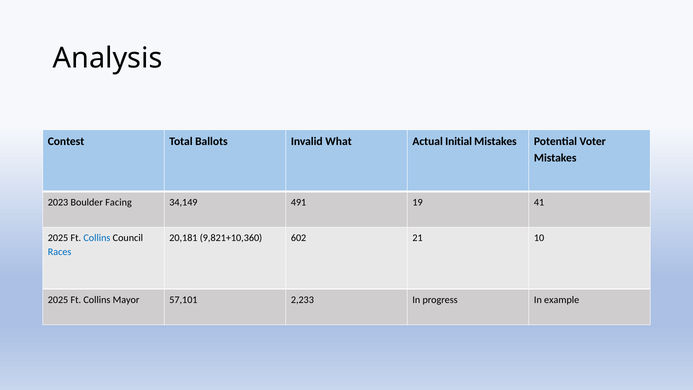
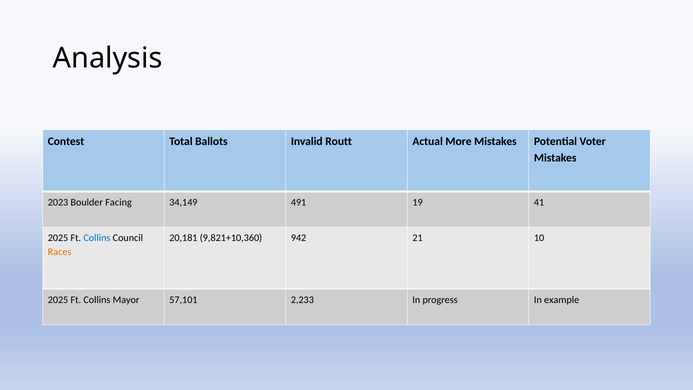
What: What -> Routt
Initial: Initial -> More
602: 602 -> 942
Races colour: blue -> orange
